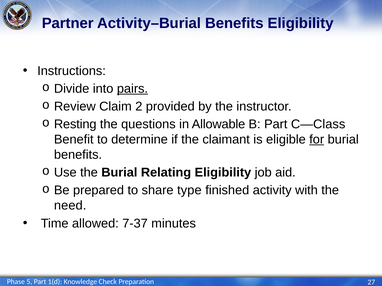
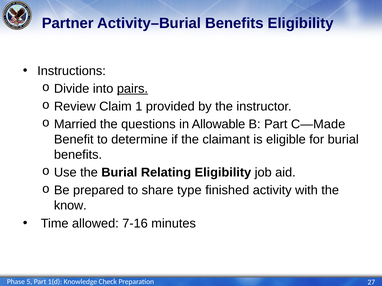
2: 2 -> 1
Resting: Resting -> Married
C—Class: C—Class -> C—Made
for underline: present -> none
need: need -> know
7-37: 7-37 -> 7-16
